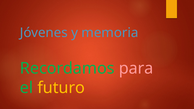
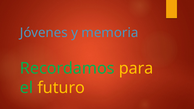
para colour: pink -> yellow
